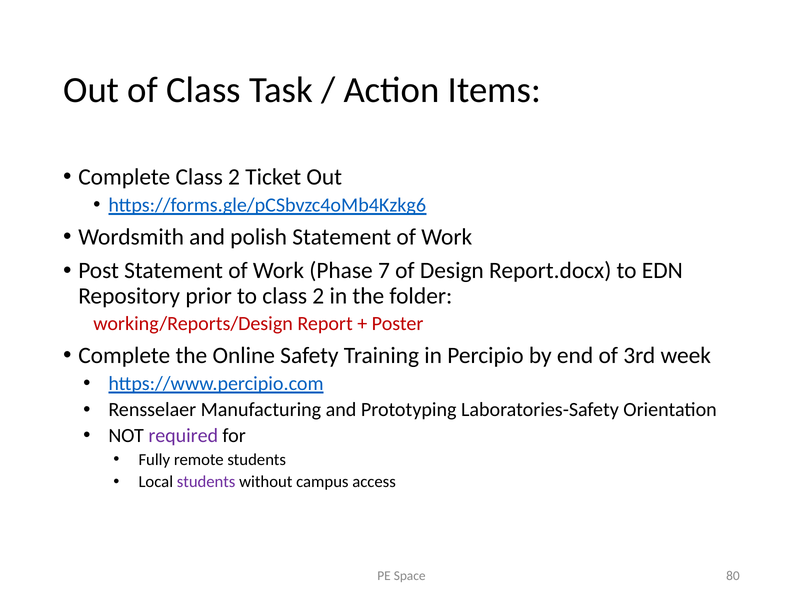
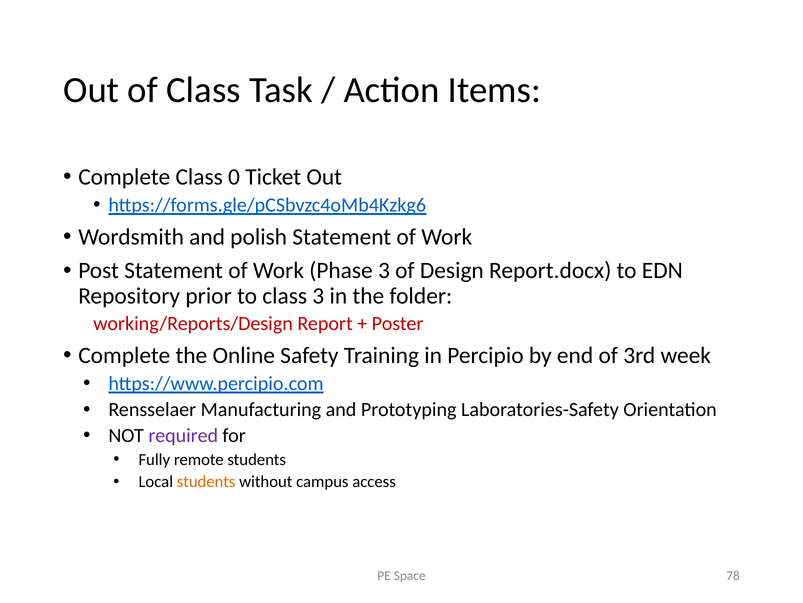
Complete Class 2: 2 -> 0
Phase 7: 7 -> 3
to class 2: 2 -> 3
students at (206, 481) colour: purple -> orange
80: 80 -> 78
